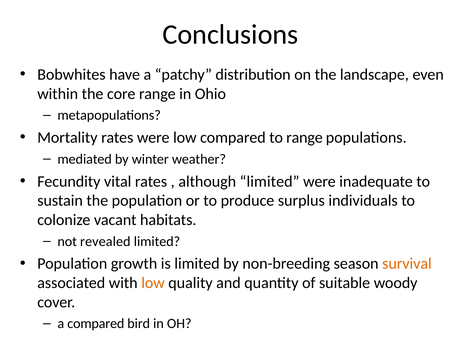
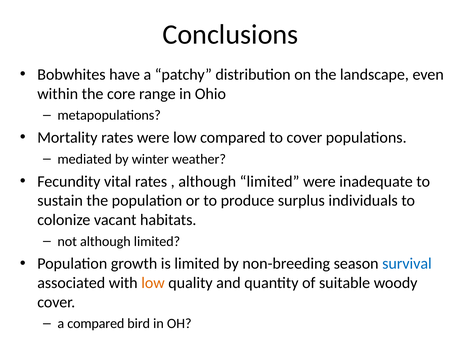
to range: range -> cover
not revealed: revealed -> although
survival colour: orange -> blue
